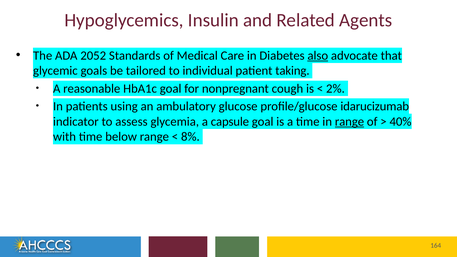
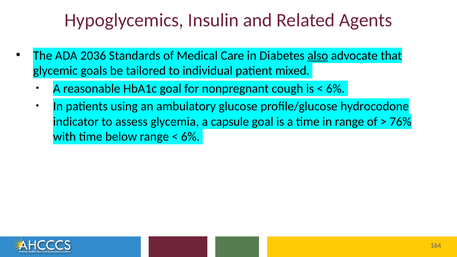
2052: 2052 -> 2036
taking: taking -> mixed
2% at (335, 89): 2% -> 6%
idarucizumab: idarucizumab -> hydrocodone
range at (349, 122) underline: present -> none
40%: 40% -> 76%
8% at (190, 137): 8% -> 6%
